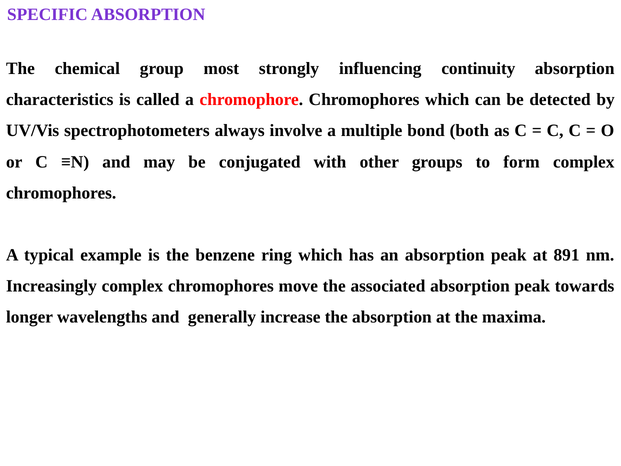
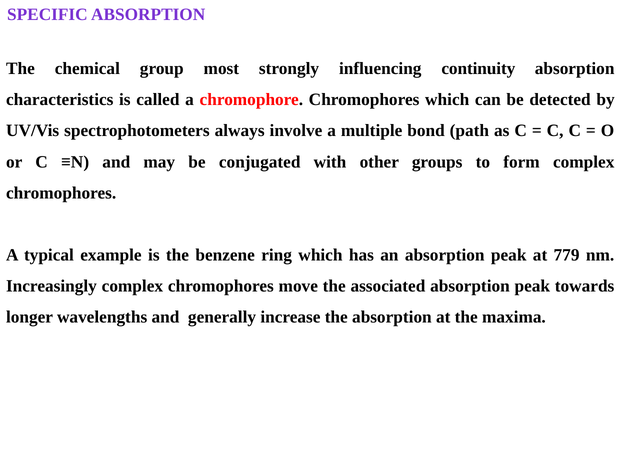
both: both -> path
891: 891 -> 779
